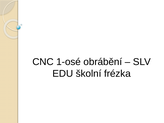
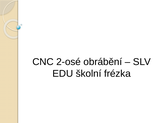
1-osé: 1-osé -> 2-osé
